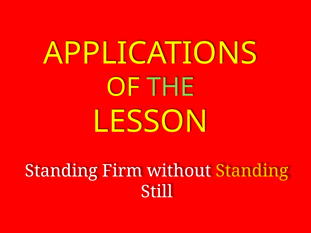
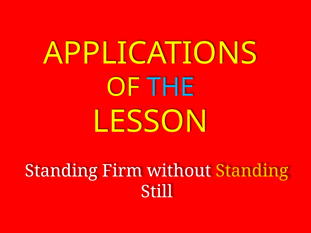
THE colour: light green -> light blue
